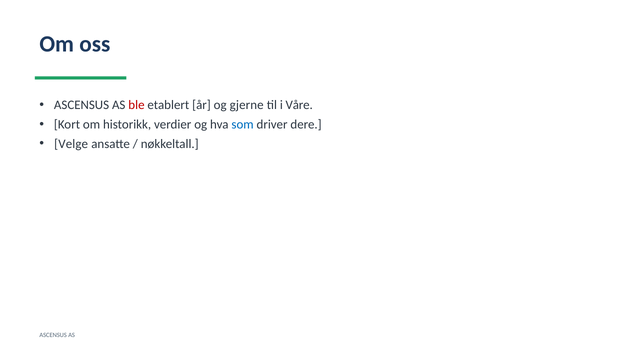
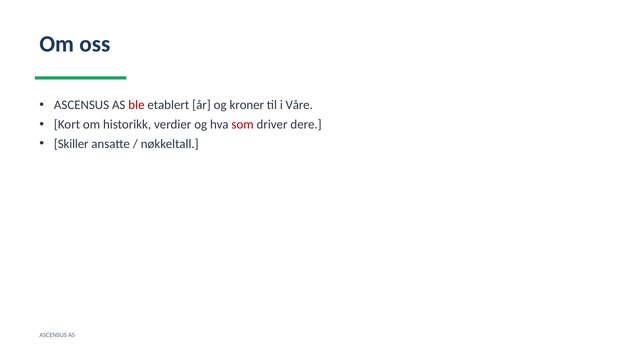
gjerne: gjerne -> kroner
som colour: blue -> red
Velge: Velge -> Skiller
